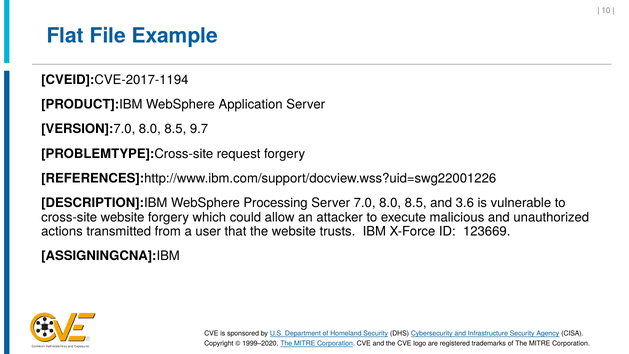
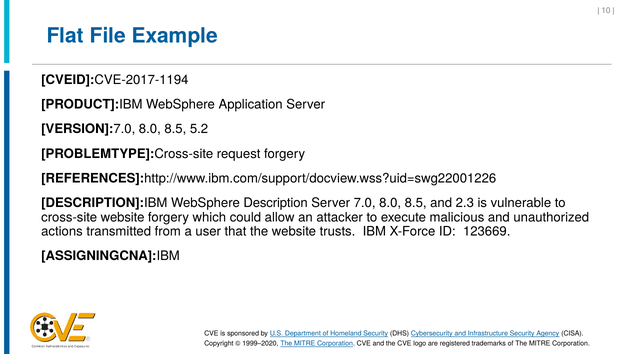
9.7: 9.7 -> 5.2
Processing: Processing -> Description
3.6: 3.6 -> 2.3
